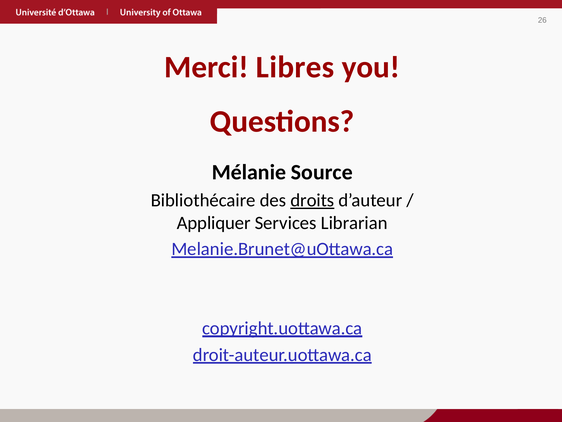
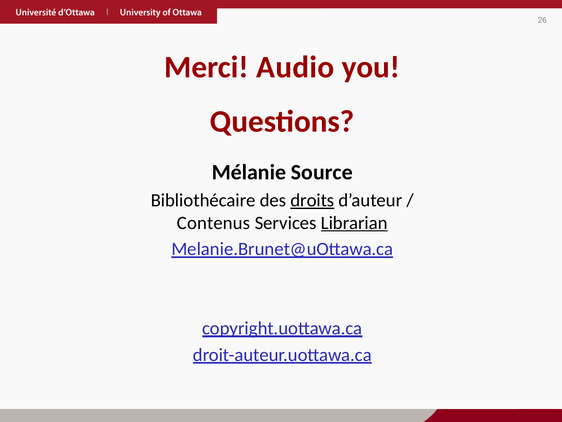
Libres: Libres -> Audio
Appliquer: Appliquer -> Contenus
Librarian underline: none -> present
